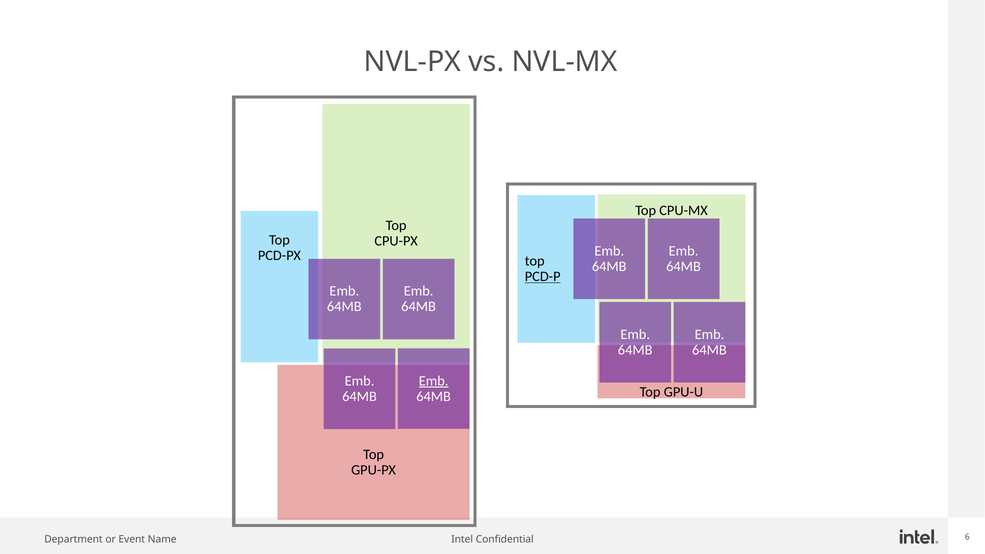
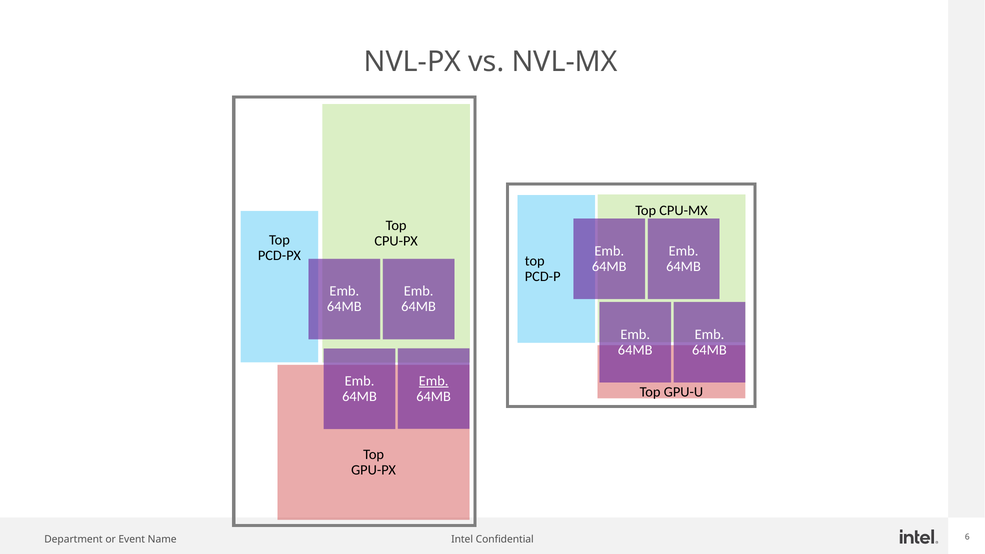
PCD-P underline: present -> none
